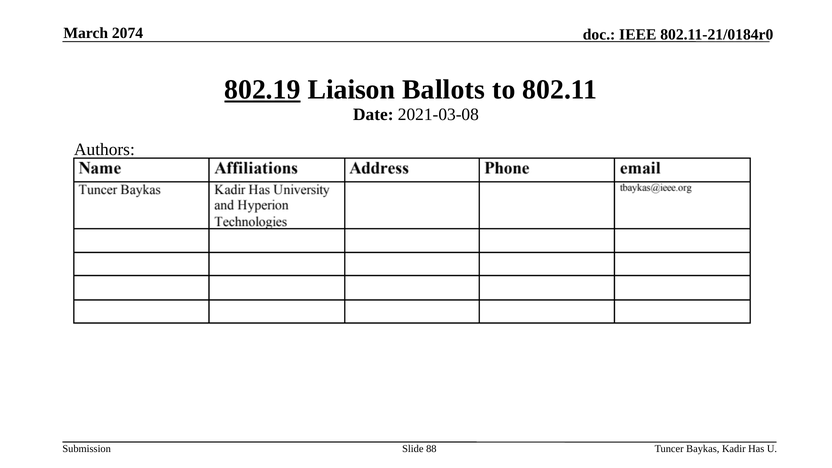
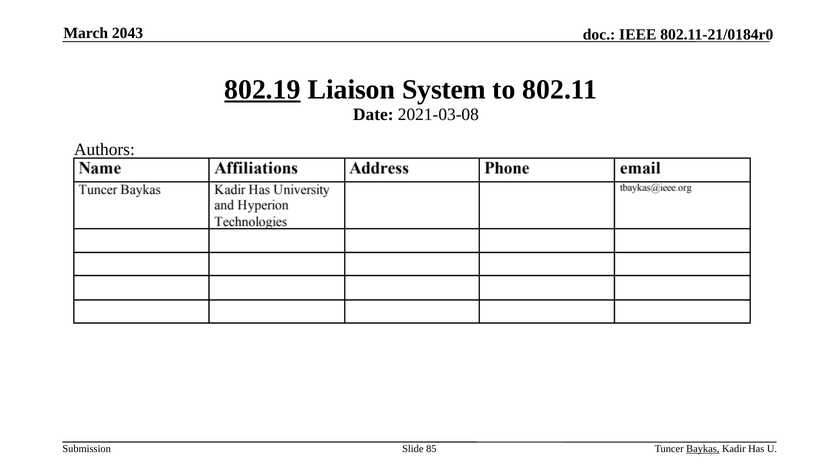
2074: 2074 -> 2043
Ballots: Ballots -> System
88: 88 -> 85
Baykas underline: none -> present
